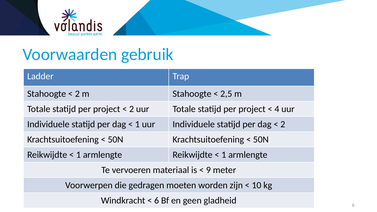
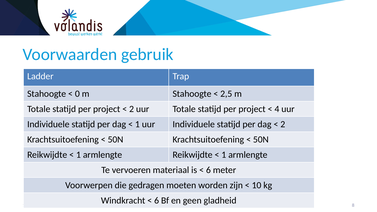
2 at (77, 94): 2 -> 0
9 at (208, 170): 9 -> 6
